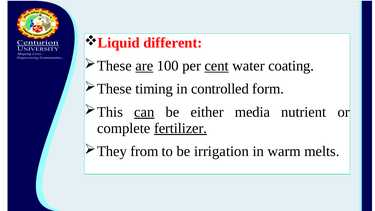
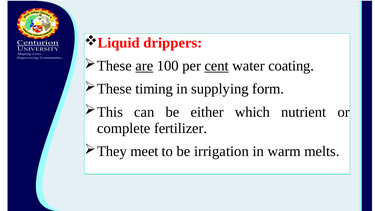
different: different -> drippers
controlled: controlled -> supplying
can underline: present -> none
media: media -> which
fertilizer underline: present -> none
from: from -> meet
